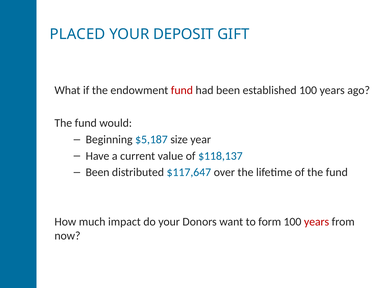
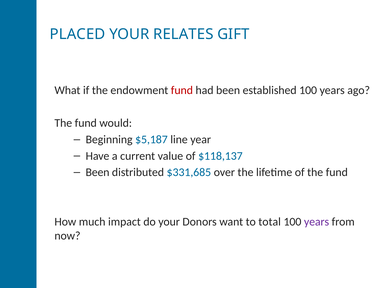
DEPOSIT: DEPOSIT -> RELATES
size: size -> line
$117,647: $117,647 -> $331,685
form: form -> total
years at (317, 222) colour: red -> purple
